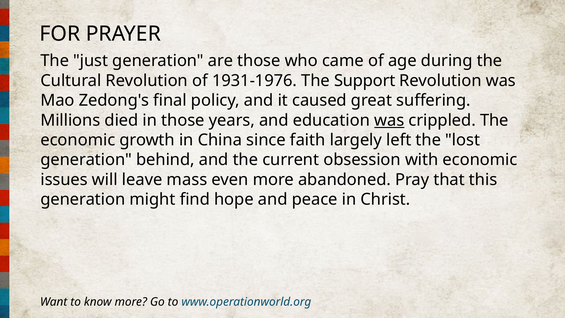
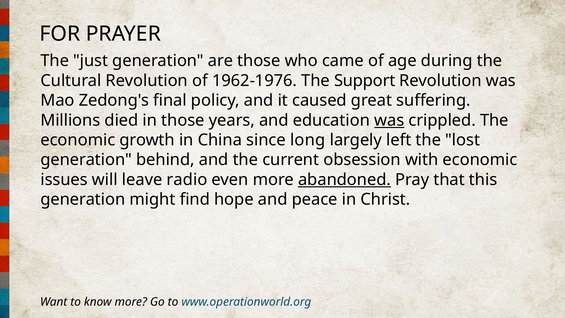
1931-1976: 1931-1976 -> 1962-1976
faith: faith -> long
mass: mass -> radio
abandoned underline: none -> present
